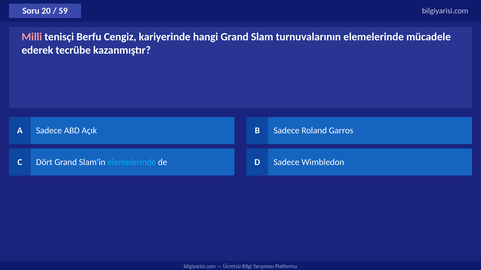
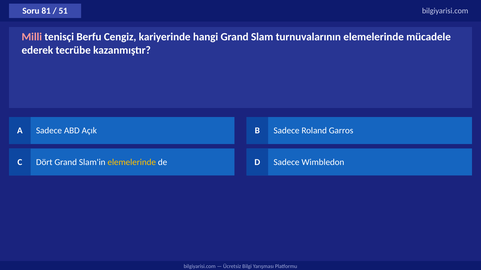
20: 20 -> 81
59: 59 -> 51
elemelerinde at (132, 162) colour: light blue -> yellow
